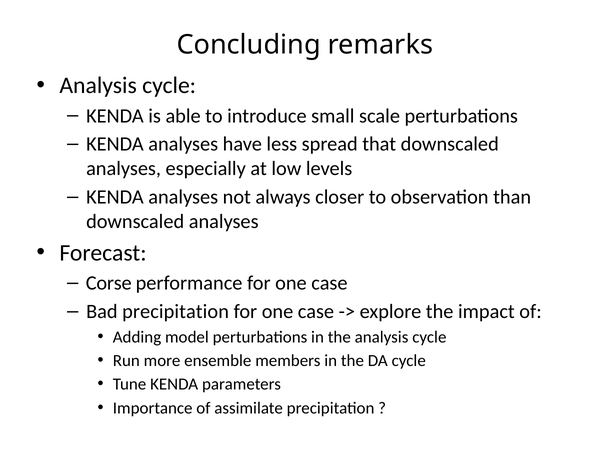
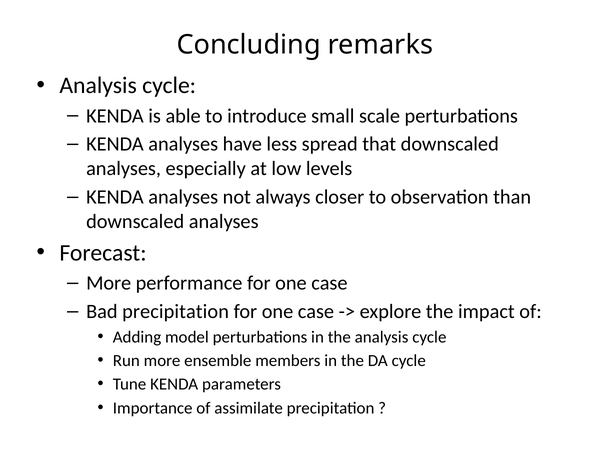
Corse at (109, 283): Corse -> More
